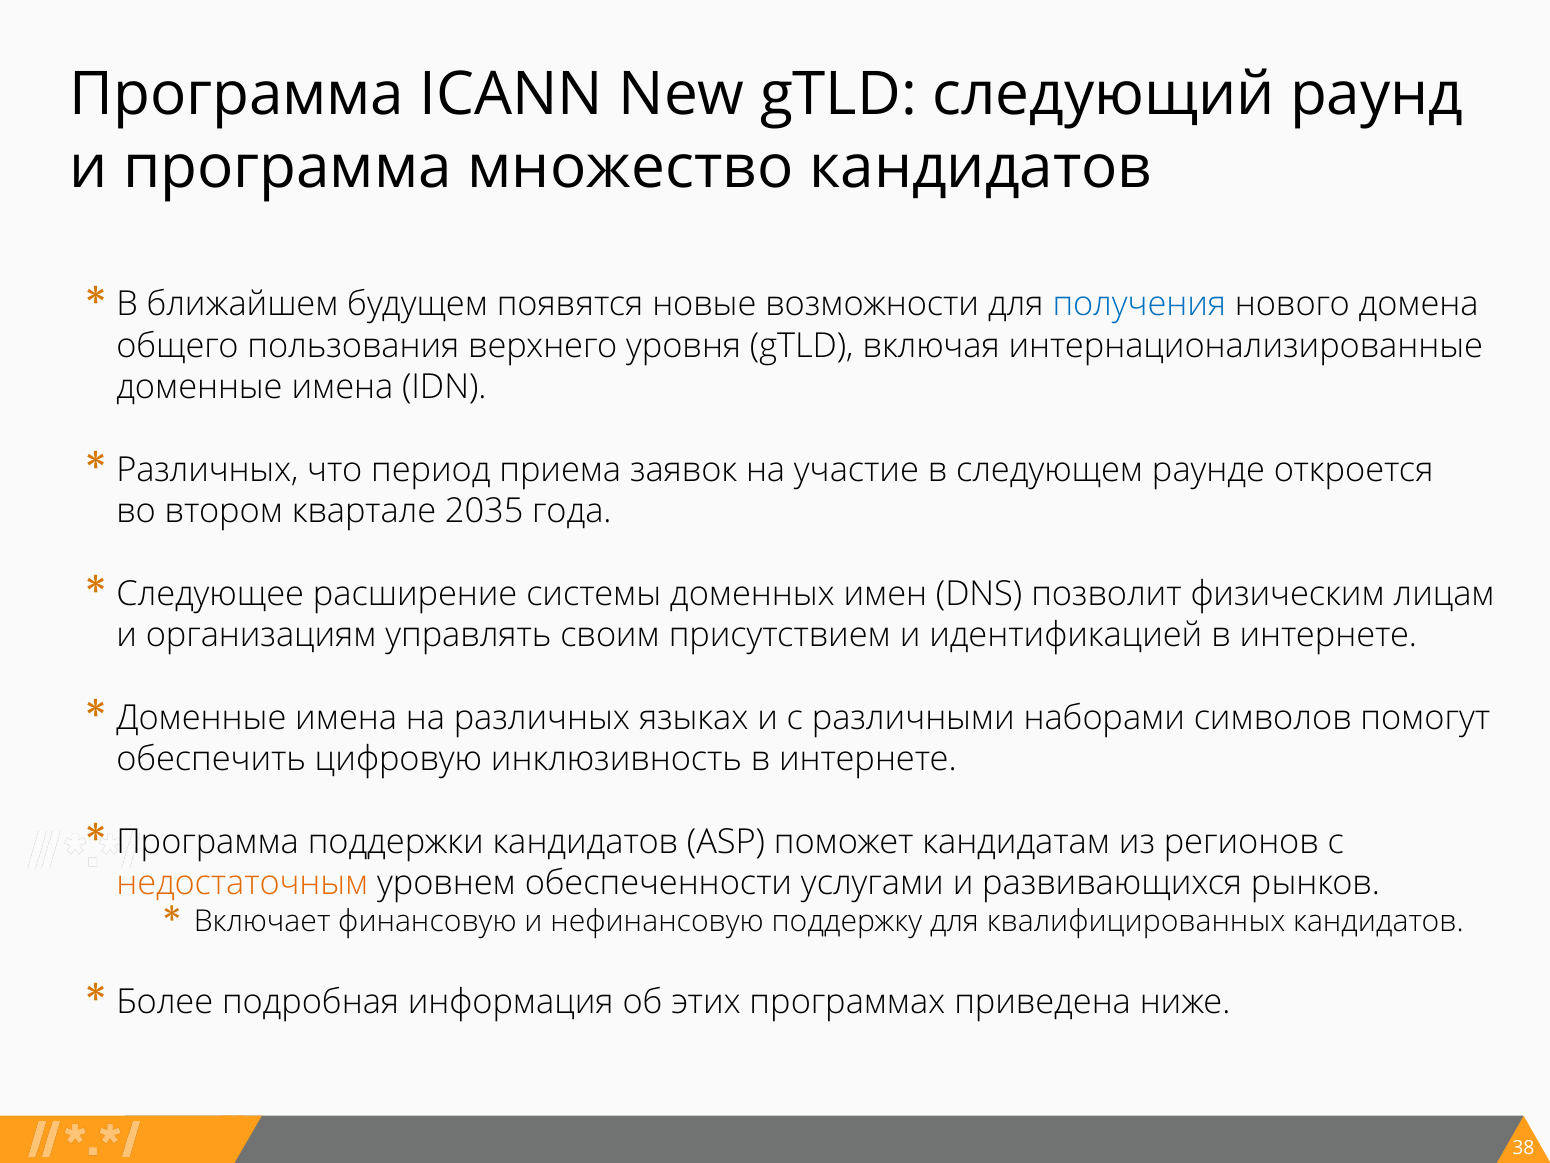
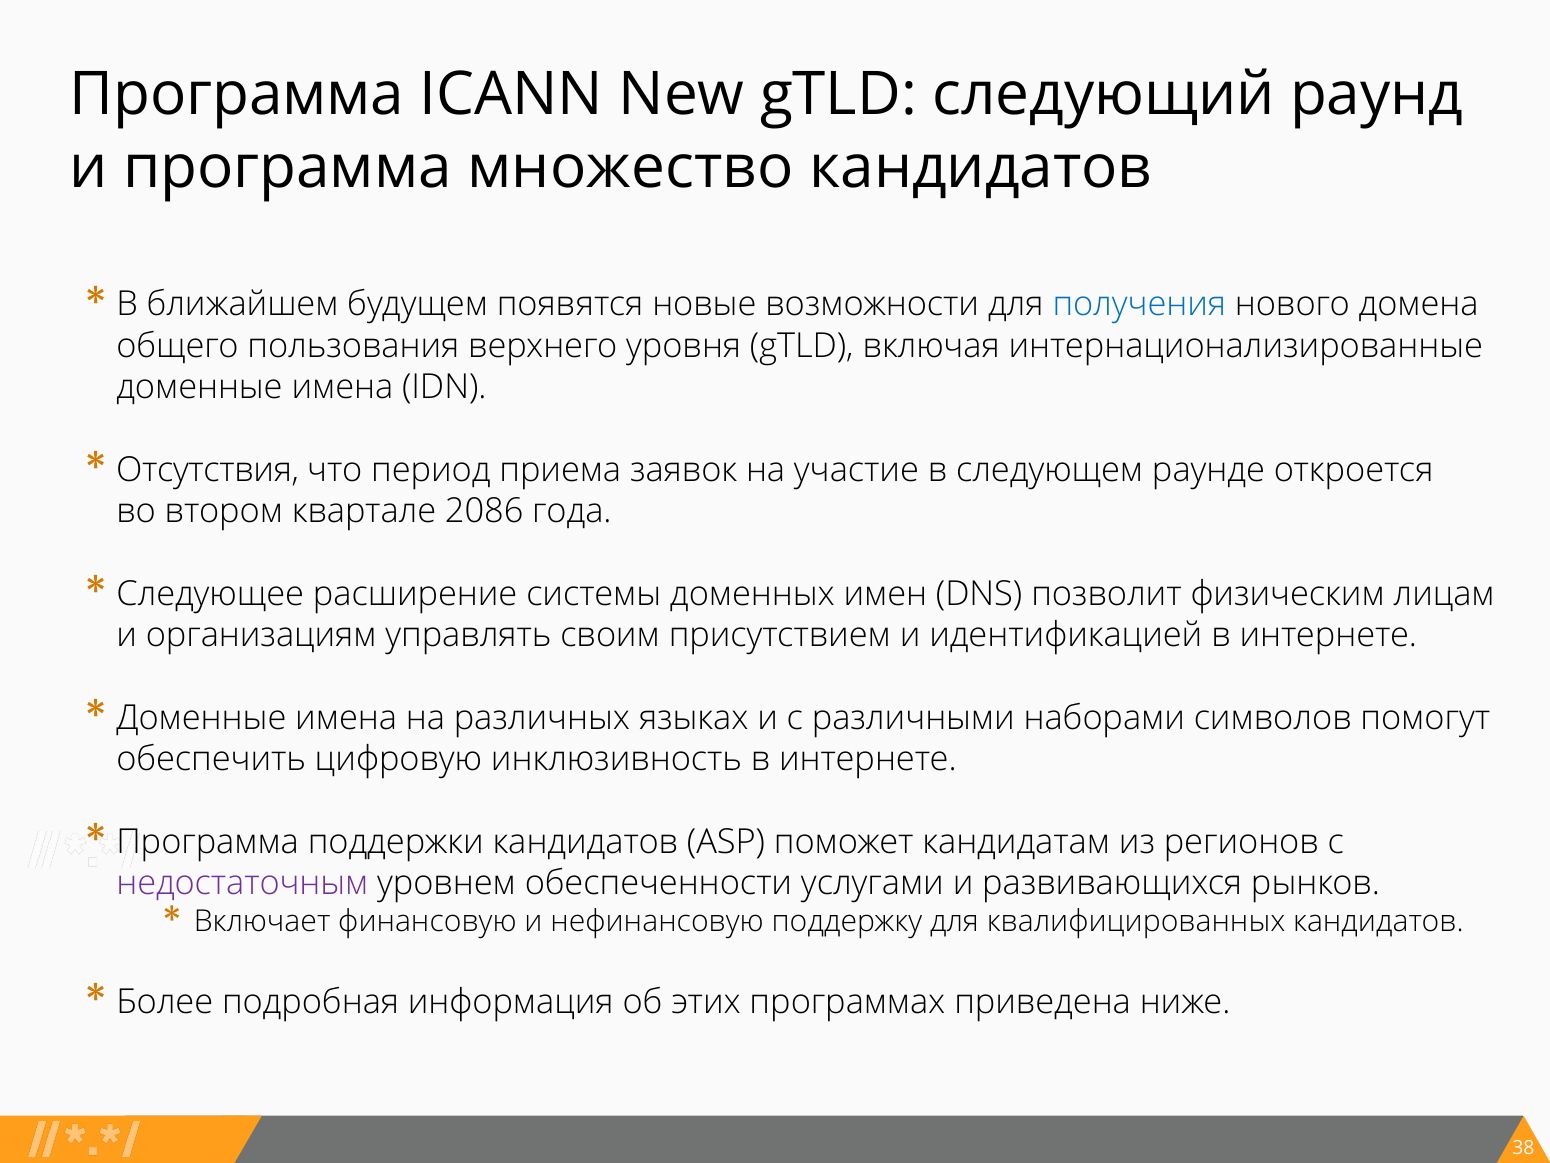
Различных at (207, 470): Различных -> Отсутствия
2035: 2035 -> 2086
недостаточным colour: orange -> purple
